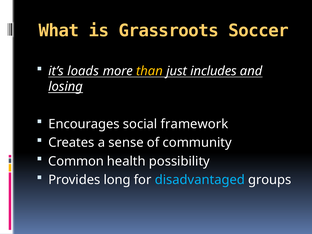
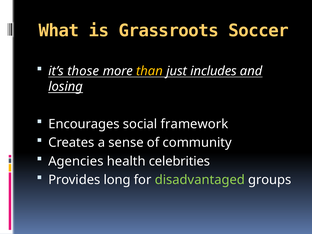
loads: loads -> those
Common: Common -> Agencies
possibility: possibility -> celebrities
disadvantaged colour: light blue -> light green
